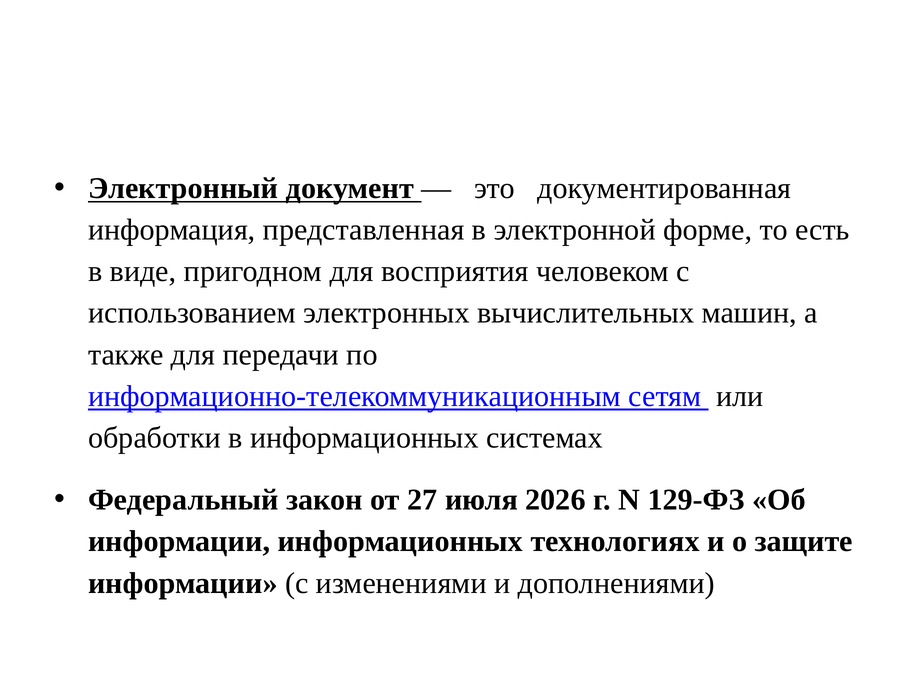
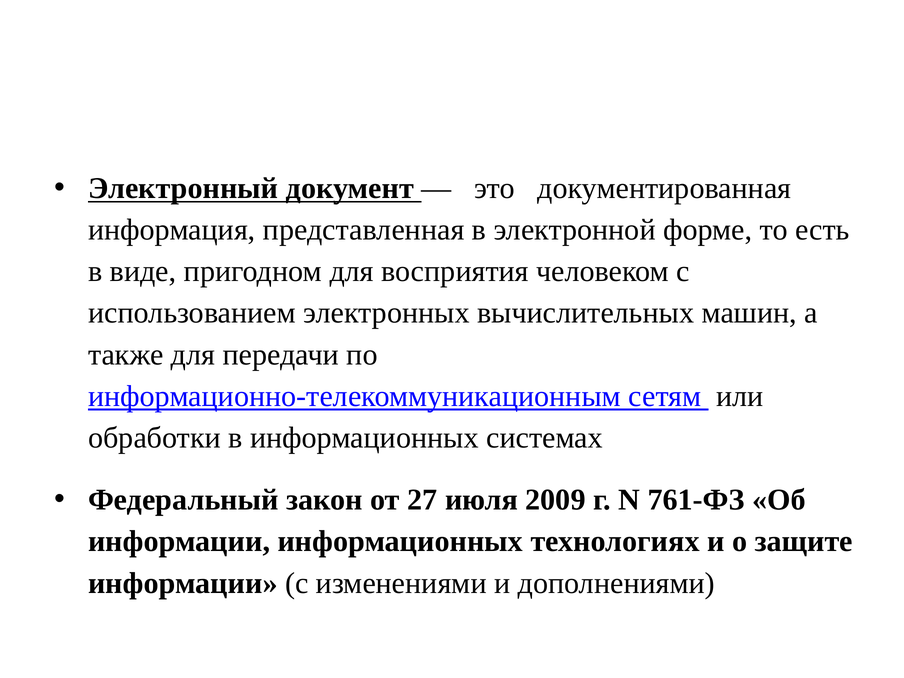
2026: 2026 -> 2009
129-ФЗ: 129-ФЗ -> 761-ФЗ
